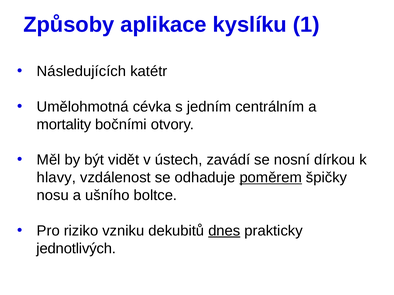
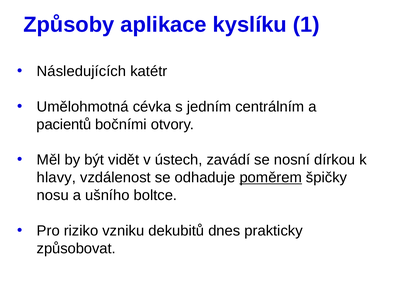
mortality: mortality -> pacientů
dnes underline: present -> none
jednotlivých: jednotlivých -> způsobovat
